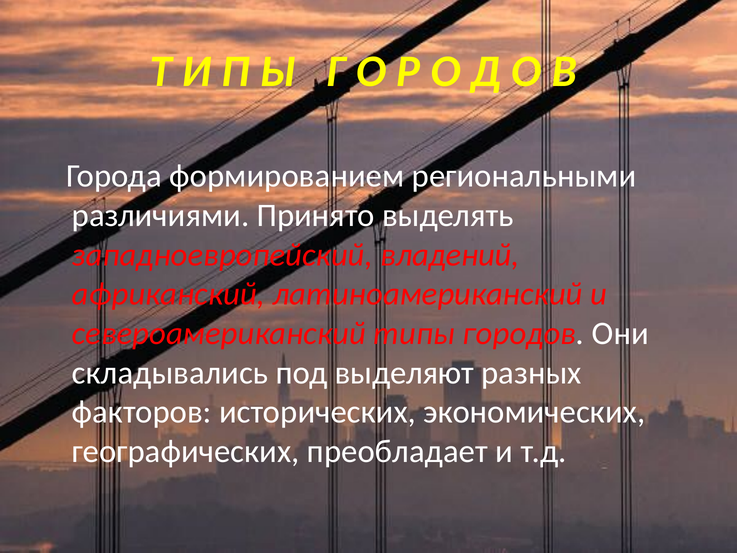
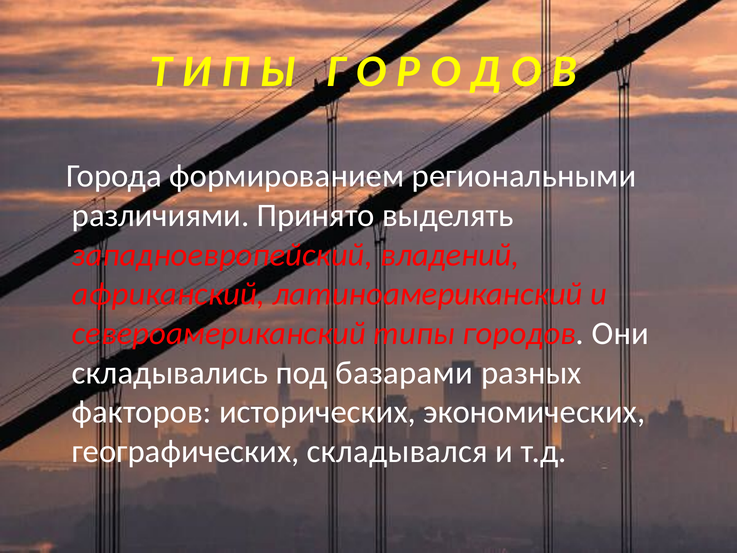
выделяют: выделяют -> базарами
преобладает: преобладает -> складывался
